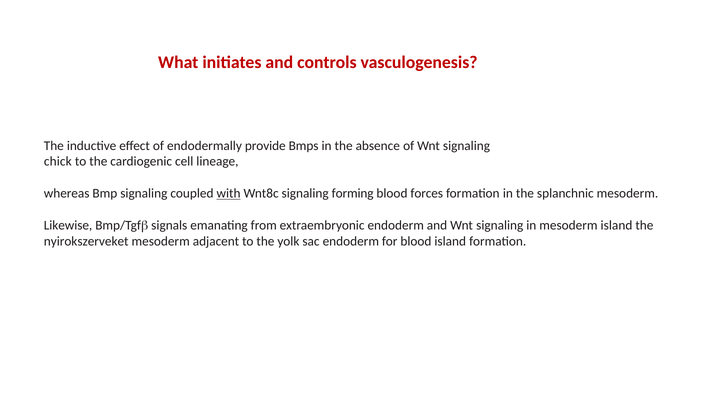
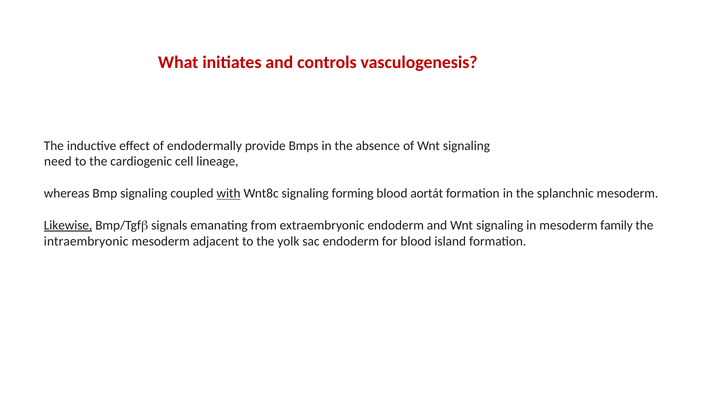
chick: chick -> need
forces: forces -> aortát
Likewise underline: none -> present
mesoderm island: island -> family
nyirokszerveket: nyirokszerveket -> intraembryonic
